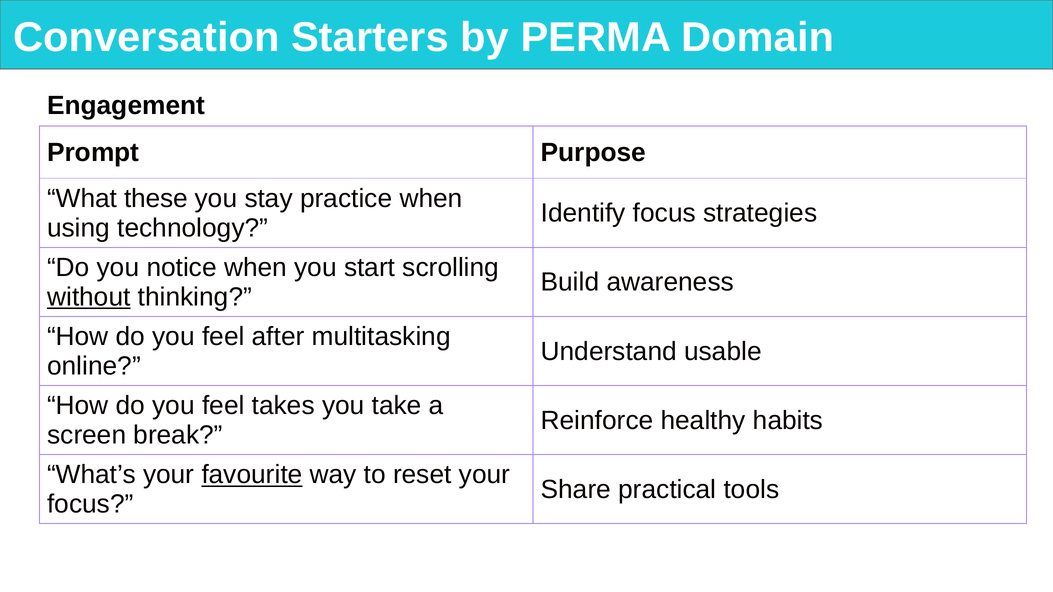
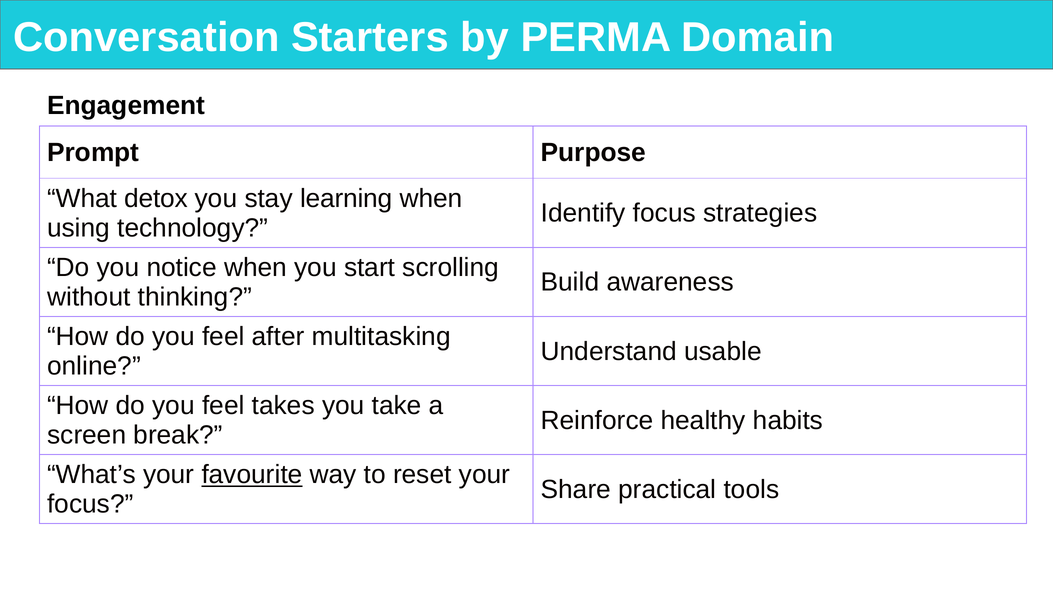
these: these -> detox
practice: practice -> learning
without underline: present -> none
